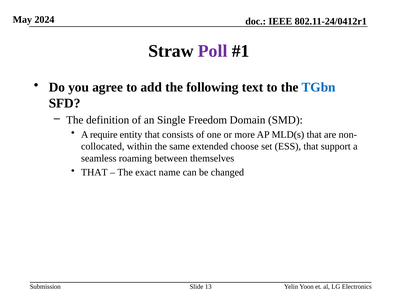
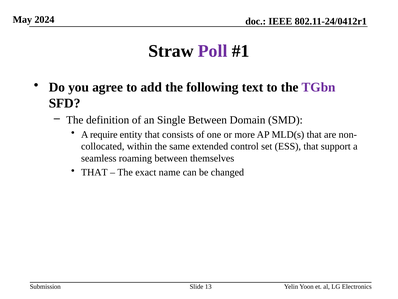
TGbn colour: blue -> purple
Single Freedom: Freedom -> Between
choose: choose -> control
